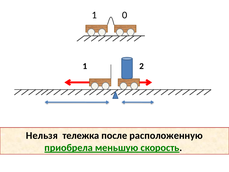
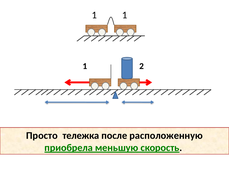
0 at (125, 15): 0 -> 1
Нельзя: Нельзя -> Просто
